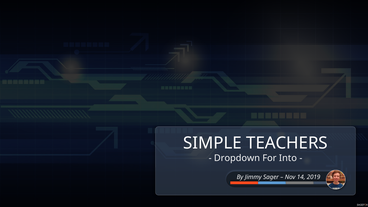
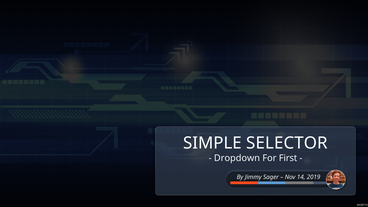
TEACHERS: TEACHERS -> SELECTOR
Into: Into -> First
